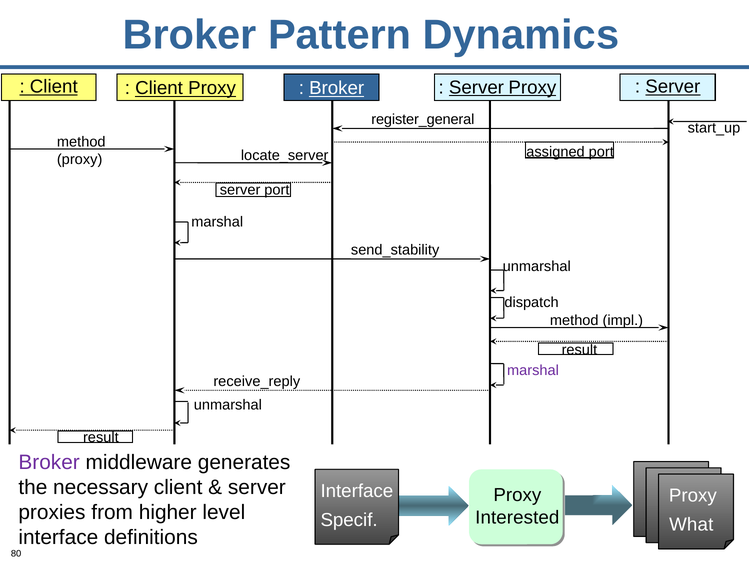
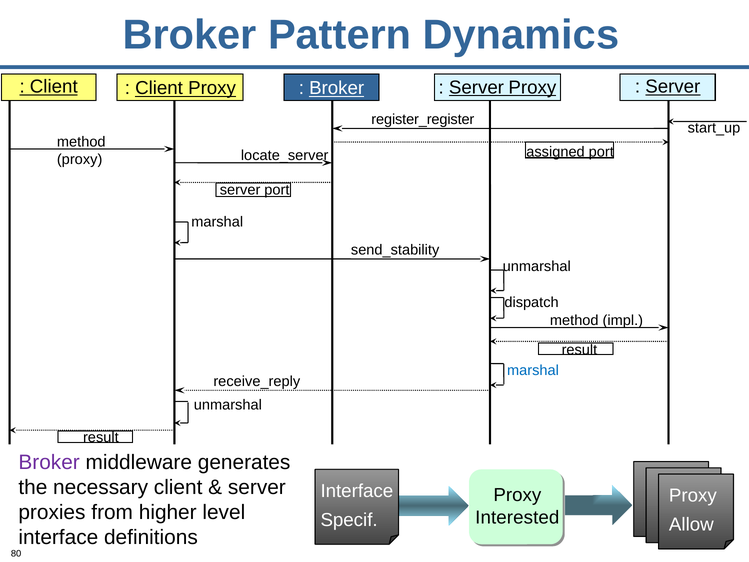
register_general: register_general -> register_register
marshal at (533, 370) colour: purple -> blue
What: What -> Allow
